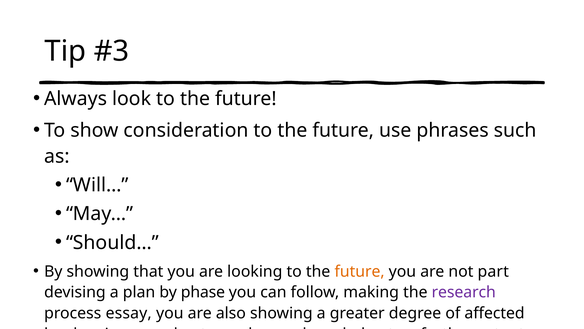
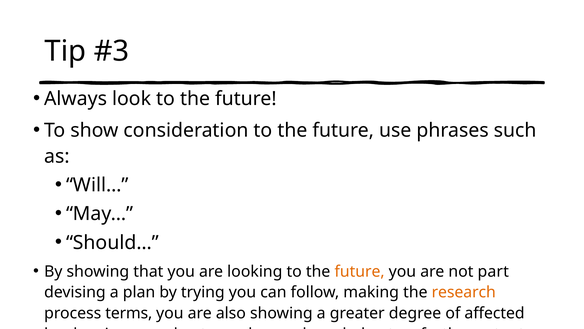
phase: phase -> trying
research colour: purple -> orange
essay: essay -> terms
